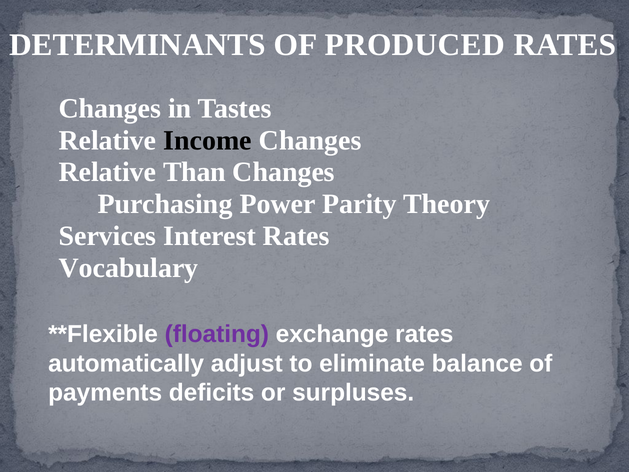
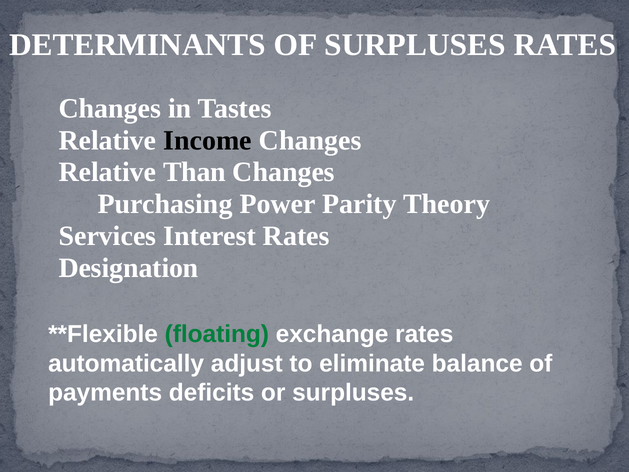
OF PRODUCED: PRODUCED -> SURPLUSES
Vocabulary: Vocabulary -> Designation
floating colour: purple -> green
